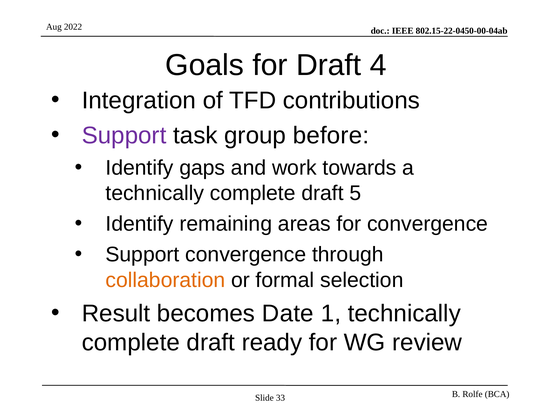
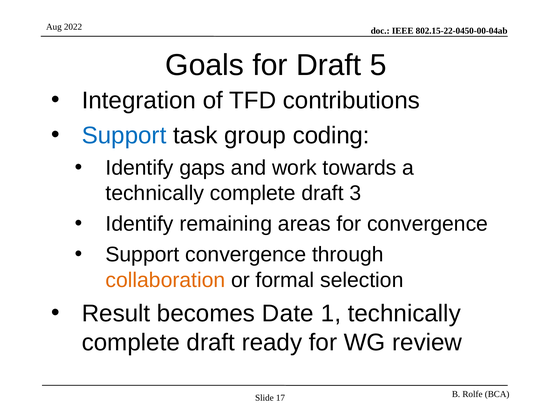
4: 4 -> 5
Support at (124, 136) colour: purple -> blue
before: before -> coding
5: 5 -> 3
33: 33 -> 17
